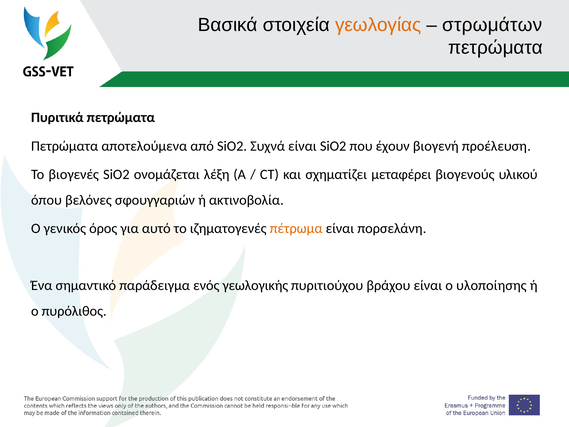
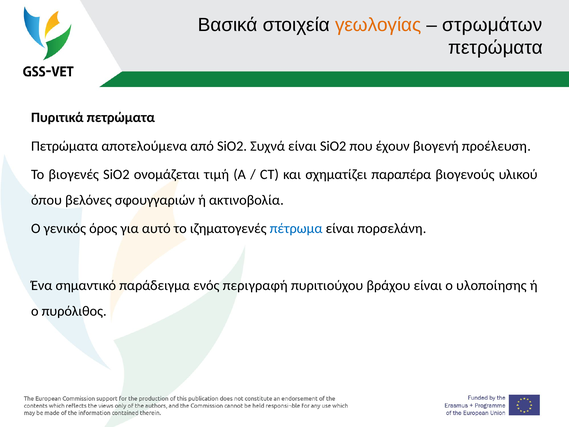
λέξη: λέξη -> τιμή
μεταφέρει: μεταφέρει -> παραπέρα
πέτρωμα colour: orange -> blue
γεωλογικής: γεωλογικής -> περιγραφή
